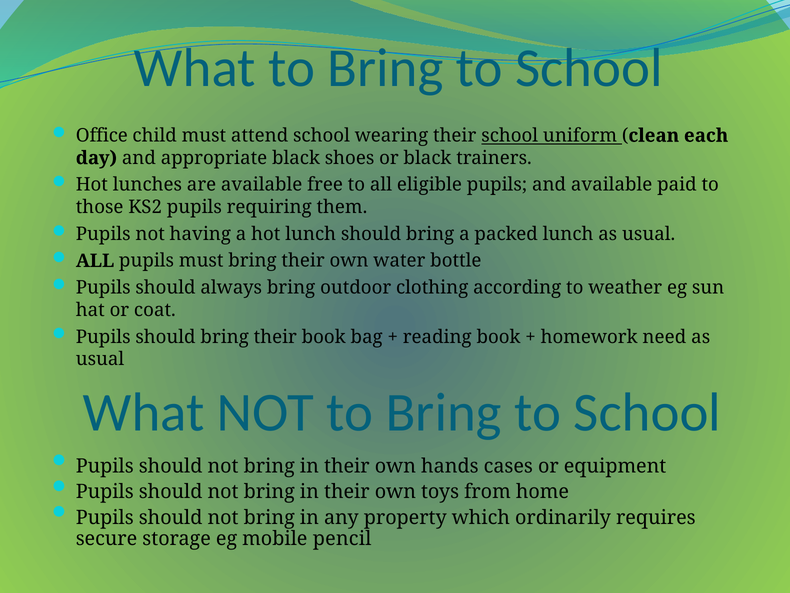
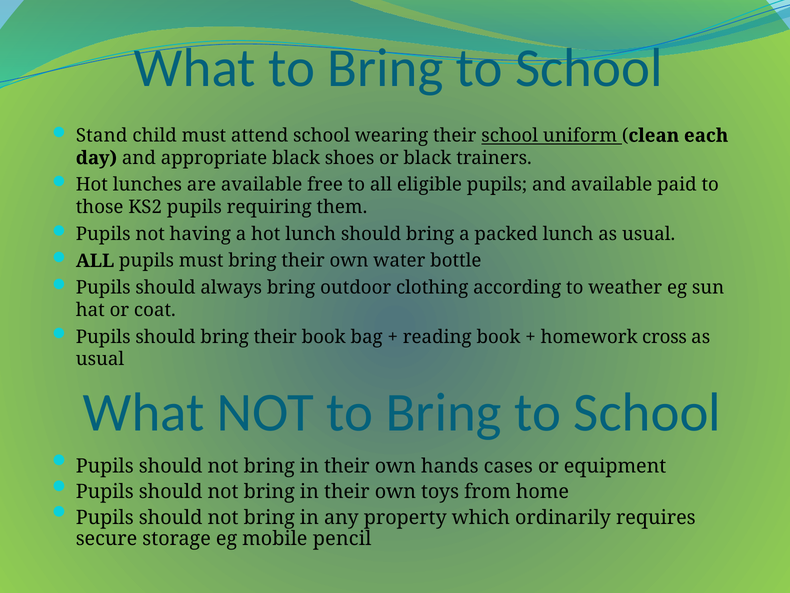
Office: Office -> Stand
need: need -> cross
